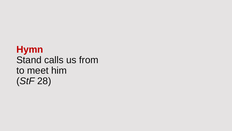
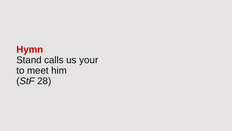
from: from -> your
